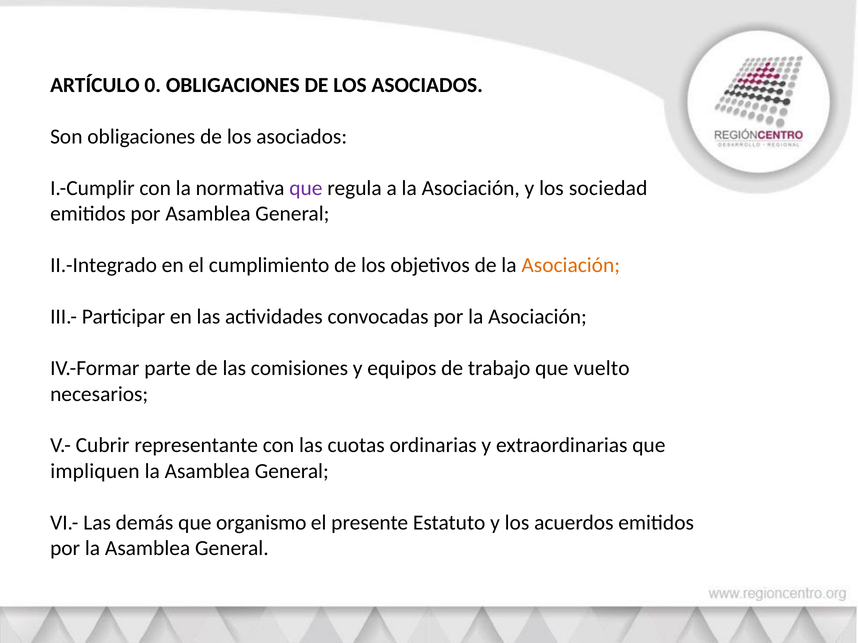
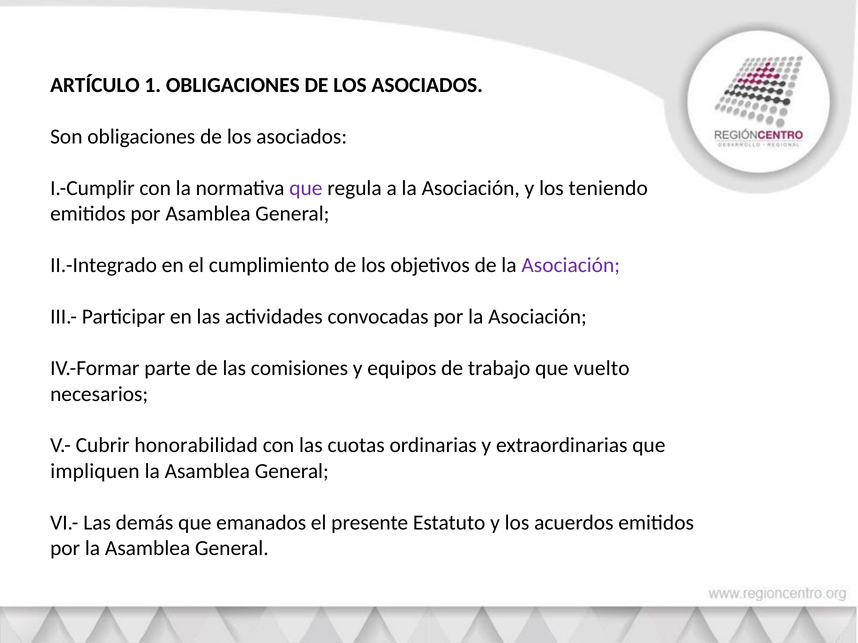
0: 0 -> 1
sociedad: sociedad -> teniendo
Asociación at (571, 266) colour: orange -> purple
representante: representante -> honorabilidad
organismo: organismo -> emanados
